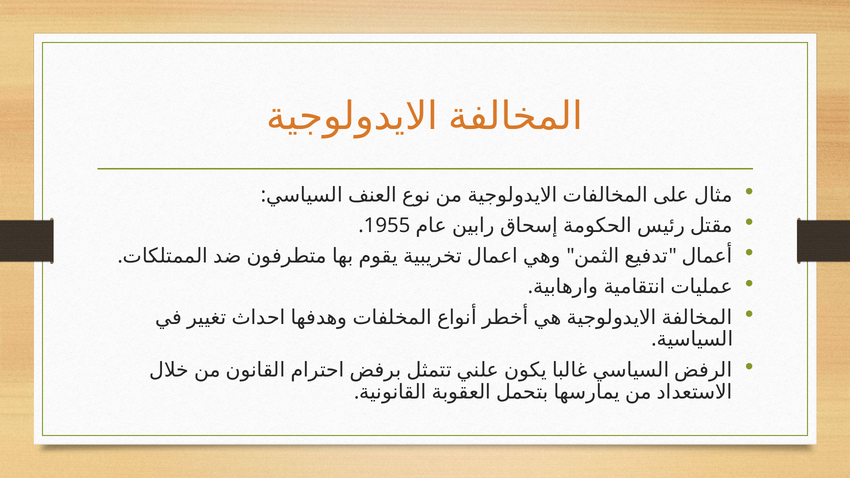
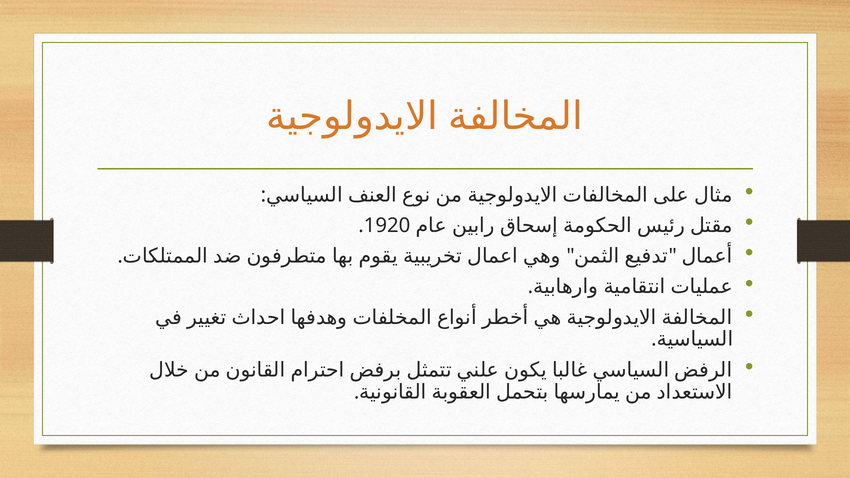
1955: 1955 -> 1920
